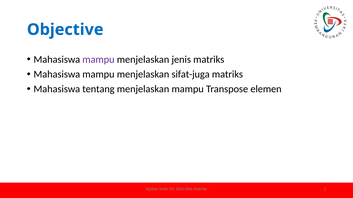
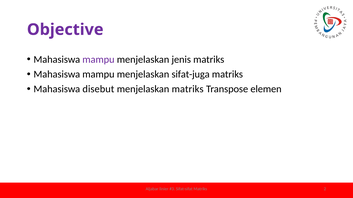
Objective colour: blue -> purple
tentang: tentang -> disebut
menjelaskan mampu: mampu -> matriks
